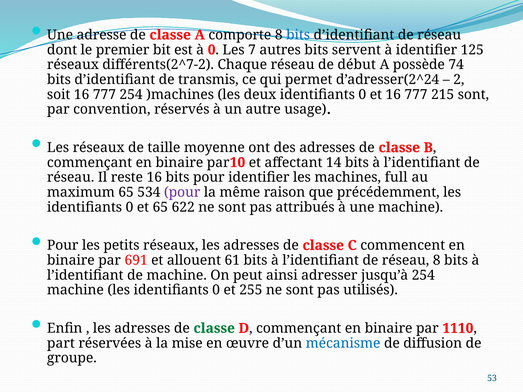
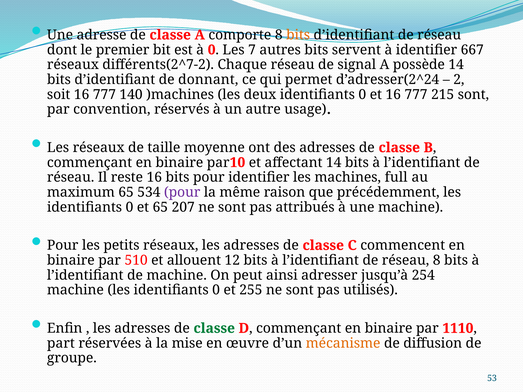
bits at (298, 35) colour: blue -> orange
125: 125 -> 667
début: début -> signal
possède 74: 74 -> 14
transmis: transmis -> donnant
777 254: 254 -> 140
622: 622 -> 207
691: 691 -> 510
61: 61 -> 12
mécanisme colour: blue -> orange
